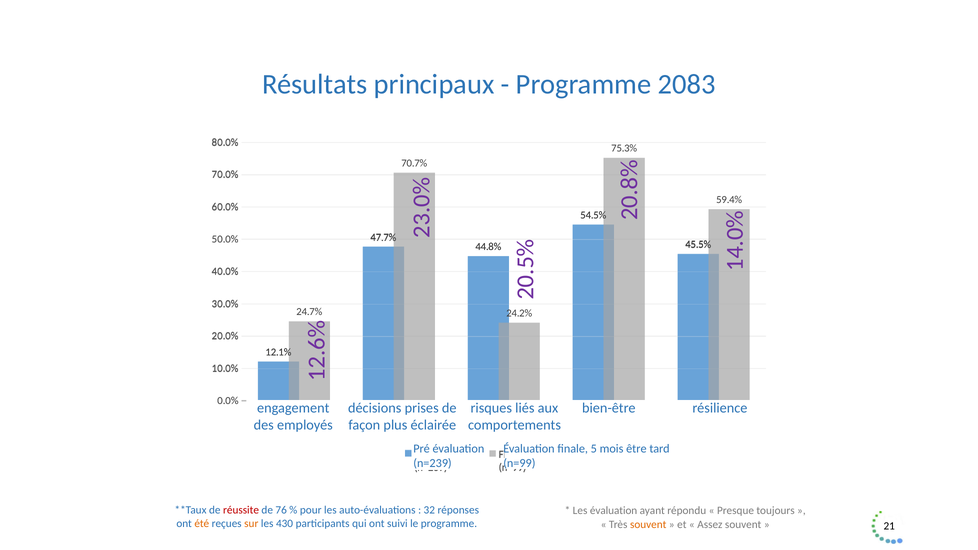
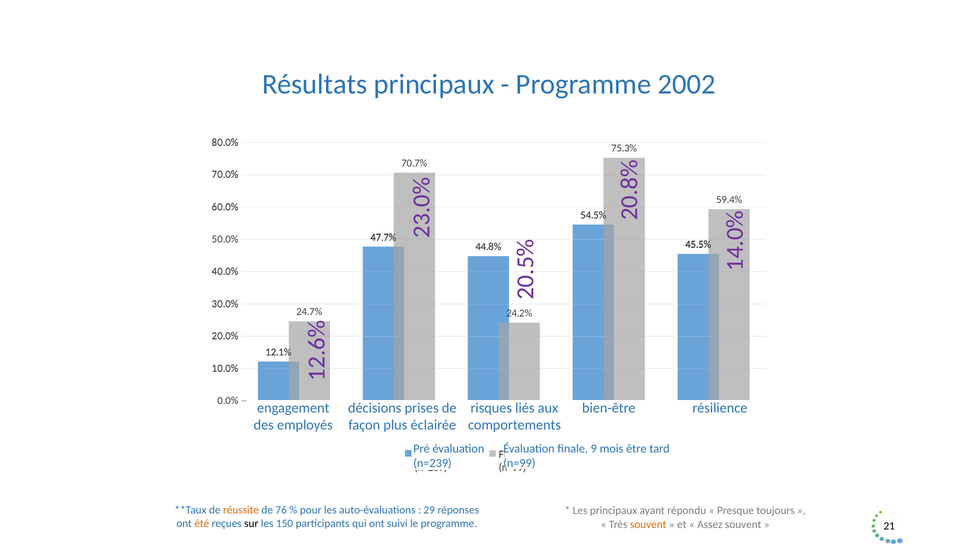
2083: 2083 -> 2002
finale 5: 5 -> 9
réussite colour: red -> orange
32: 32 -> 29
Les évaluation: évaluation -> principaux
sur colour: orange -> black
430: 430 -> 150
